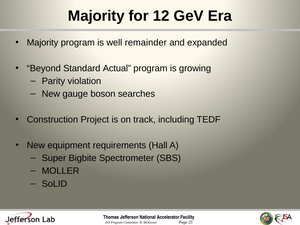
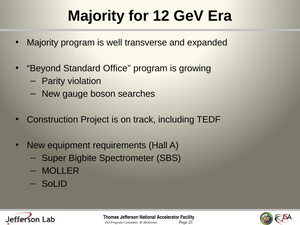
remainder: remainder -> transverse
Actual: Actual -> Office
